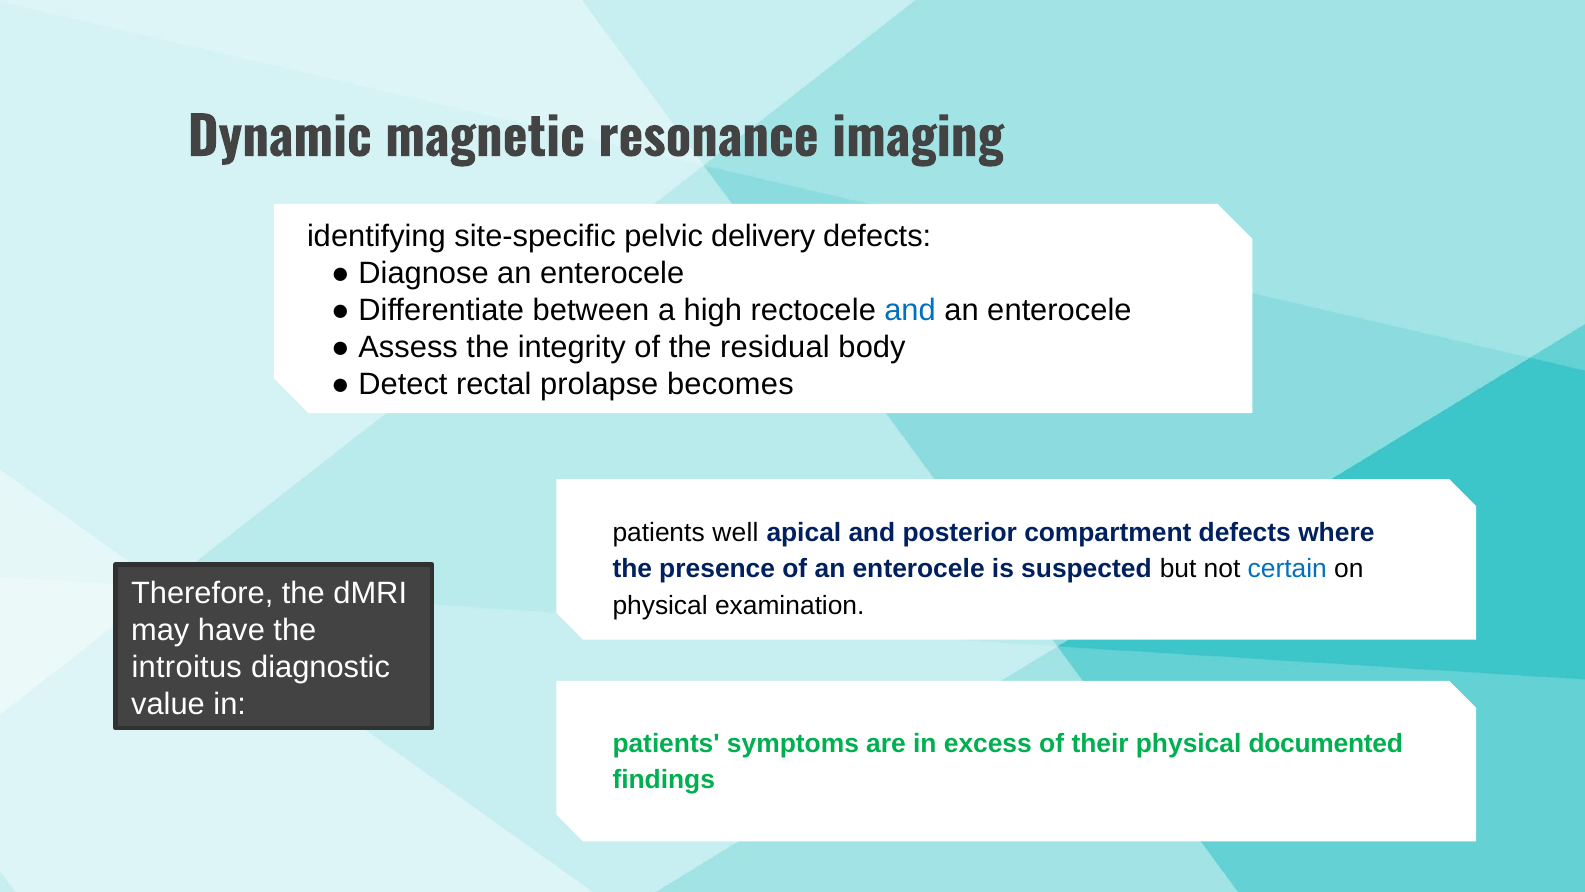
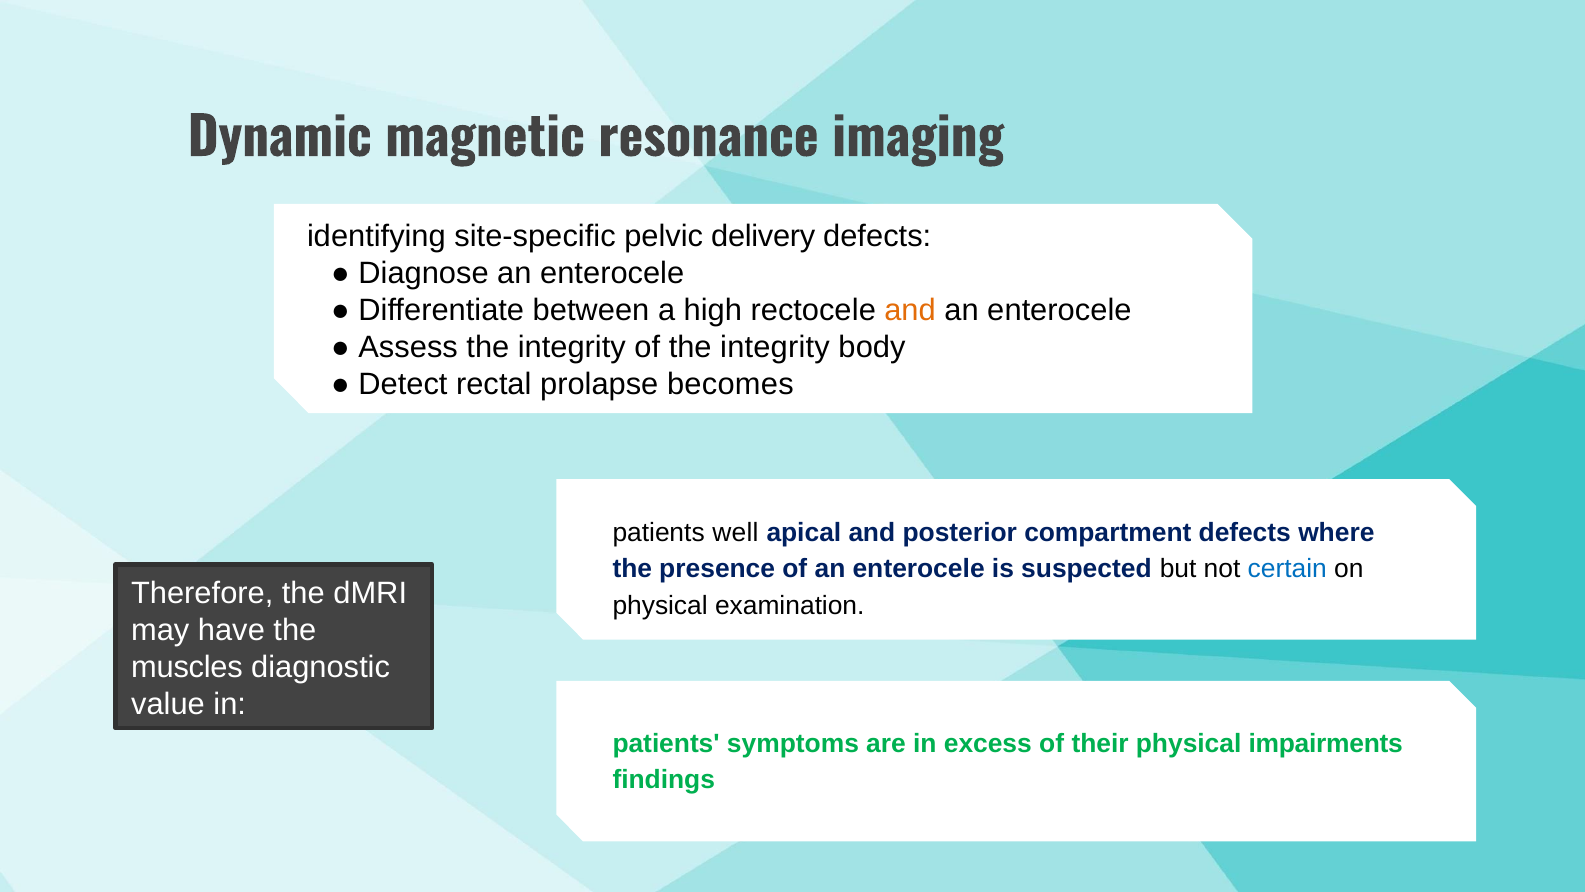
and at (910, 310) colour: blue -> orange
of the residual: residual -> integrity
introitus: introitus -> muscles
documented: documented -> impairments
